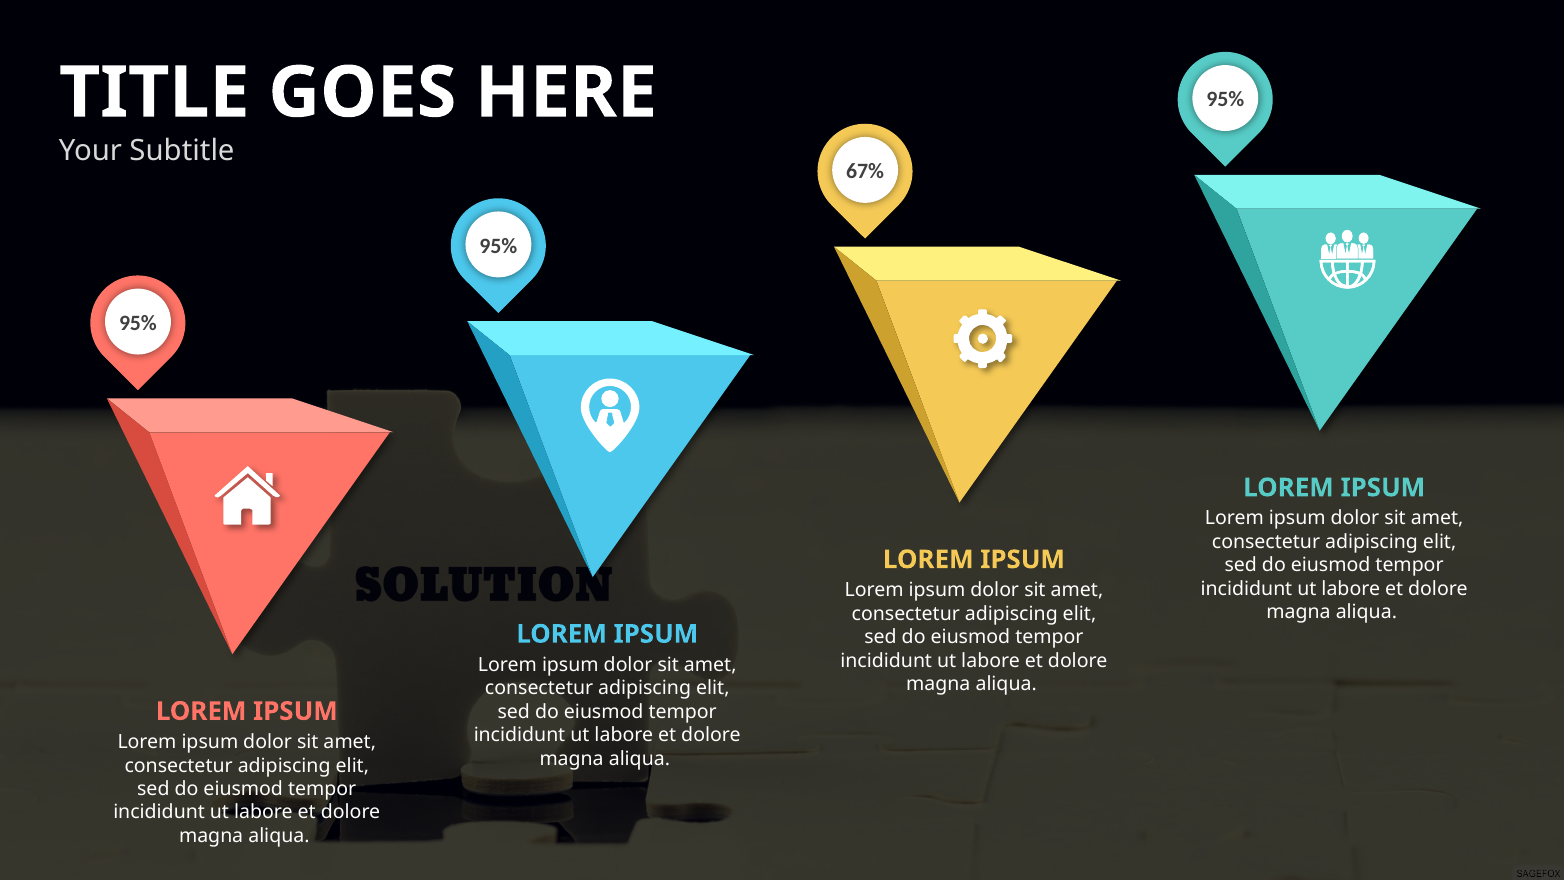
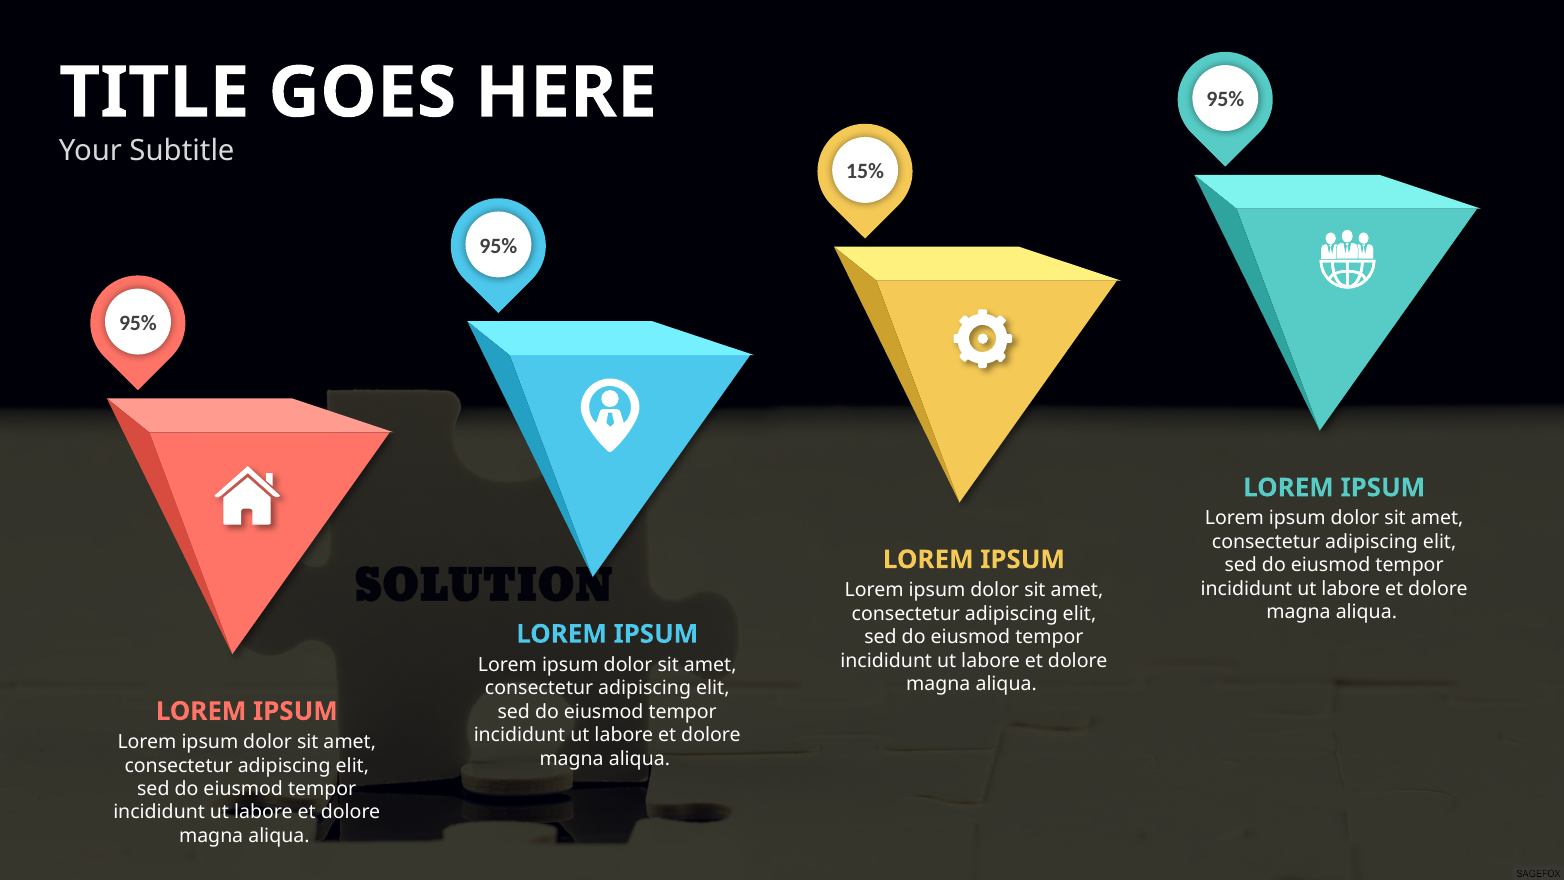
67%: 67% -> 15%
